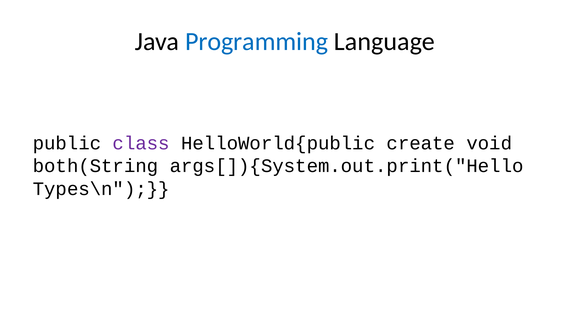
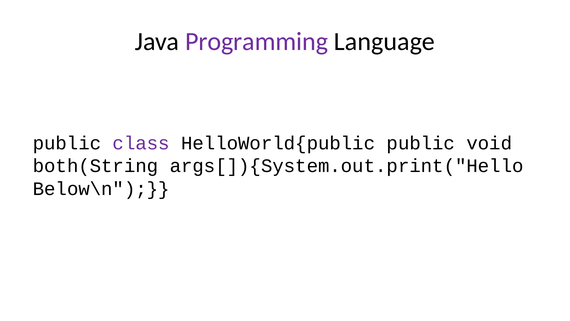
Programming colour: blue -> purple
HelloWorld{public create: create -> public
Types\n: Types\n -> Below\n
